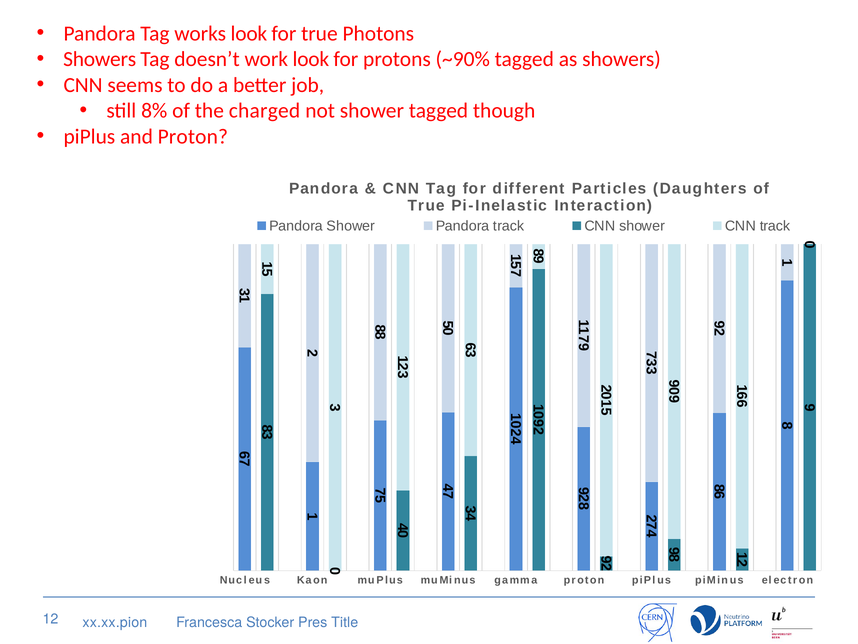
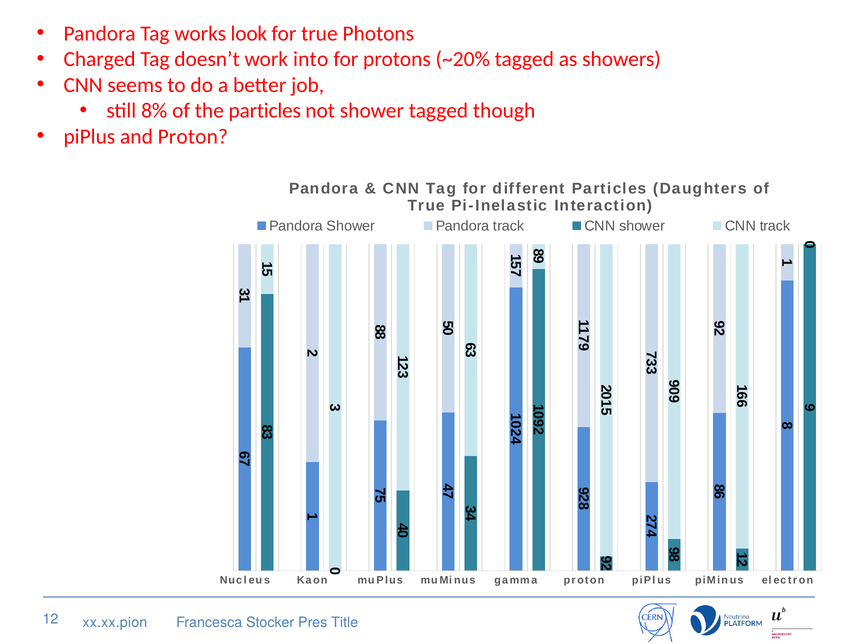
Showers at (100, 59): Showers -> Charged
work look: look -> into
~90%: ~90% -> ~20%
the charged: charged -> particles
